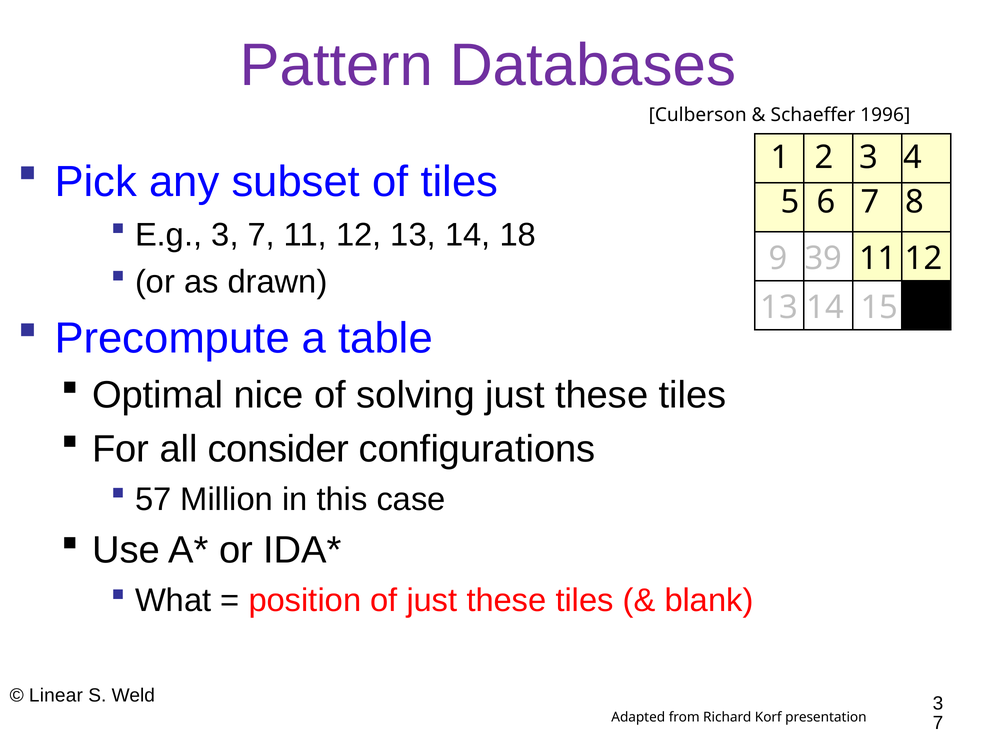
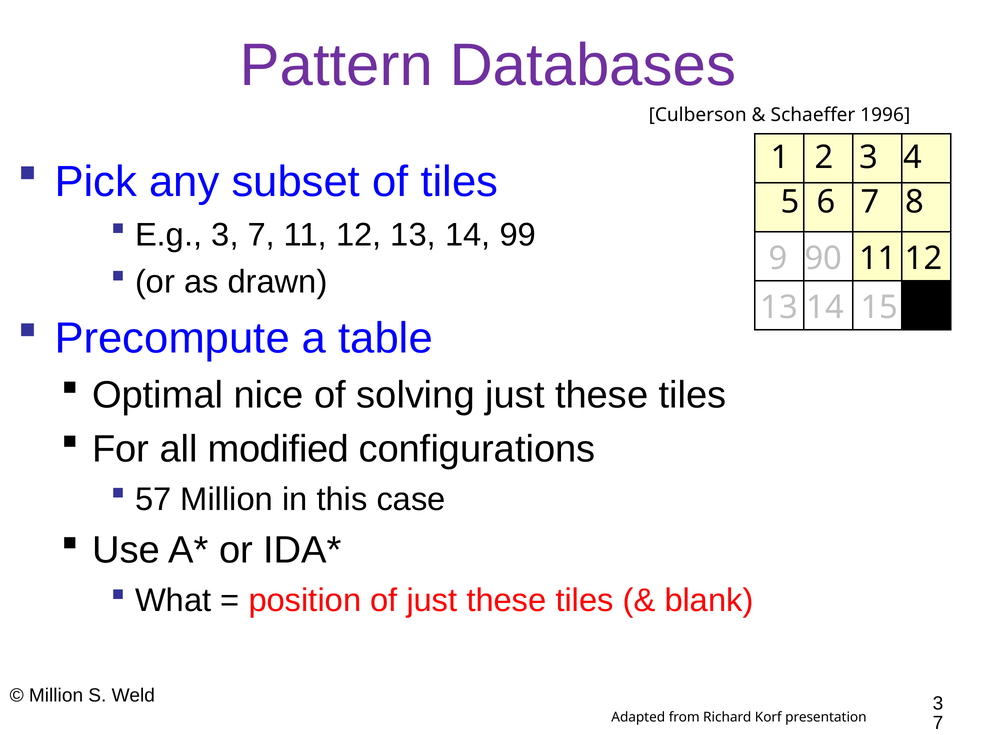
18: 18 -> 99
39: 39 -> 90
consider: consider -> modified
Linear at (56, 696): Linear -> Million
